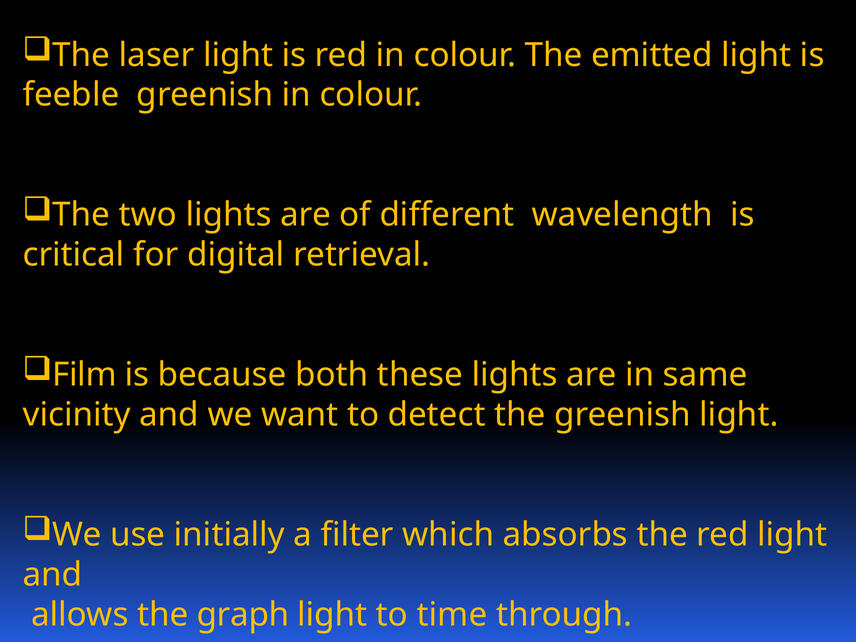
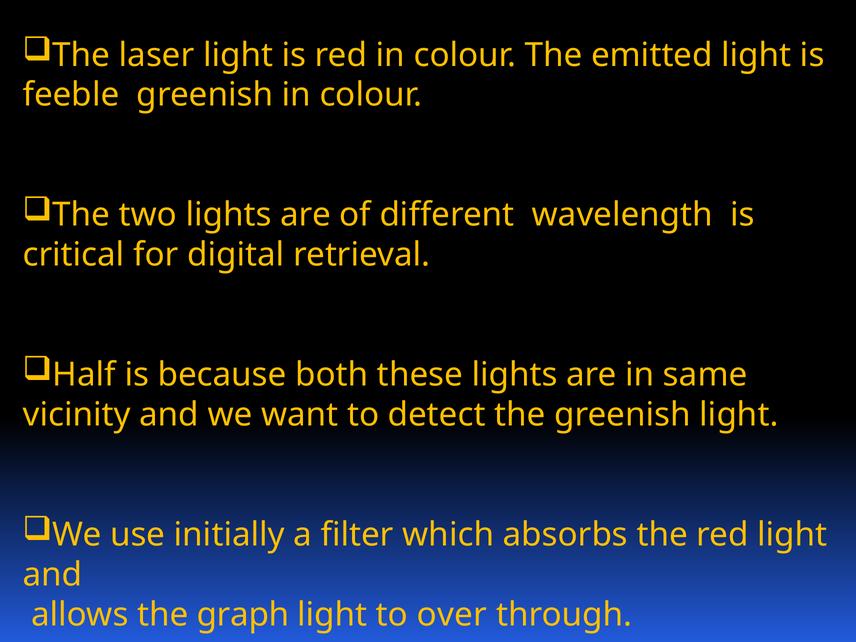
Film: Film -> Half
time: time -> over
